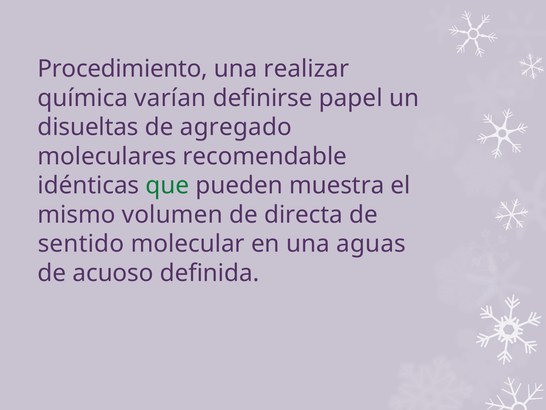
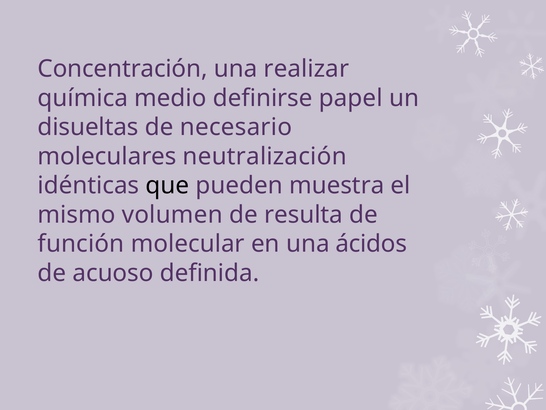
Procedimiento: Procedimiento -> Concentración
varían: varían -> medio
agregado: agregado -> necesario
recomendable: recomendable -> neutralización
que colour: green -> black
directa: directa -> resulta
sentido: sentido -> función
aguas: aguas -> ácidos
